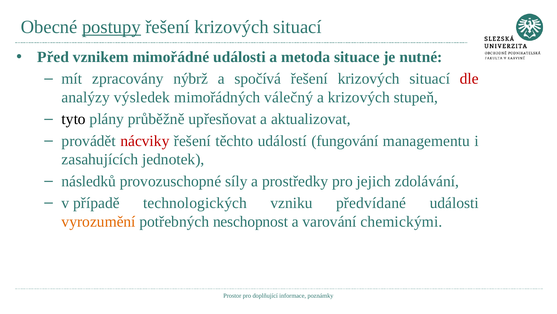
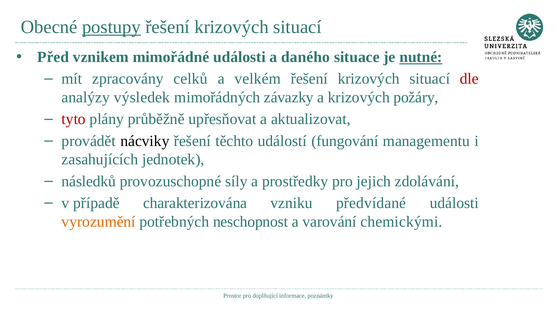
metoda: metoda -> daného
nutné underline: none -> present
nýbrž: nýbrž -> celků
spočívá: spočívá -> velkém
válečný: válečný -> závazky
stupeň: stupeň -> požáry
tyto colour: black -> red
nácviky colour: red -> black
technologických: technologických -> charakterizována
